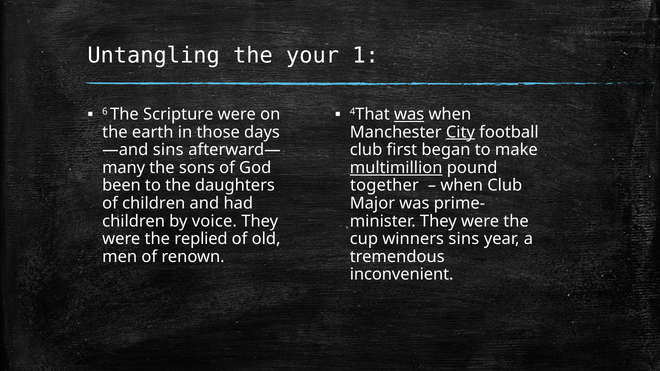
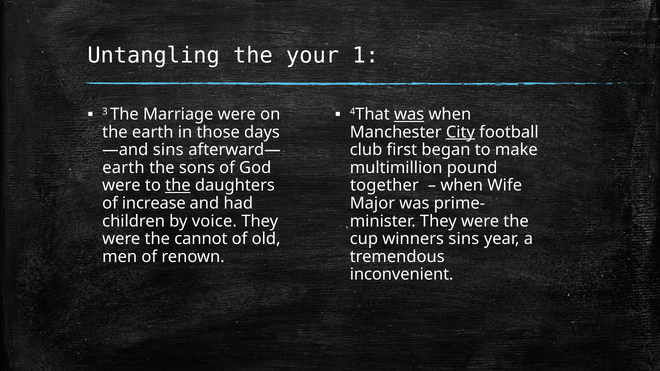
6: 6 -> 3
Scripture: Scripture -> Marriage
many at (124, 168): many -> earth
multimillion underline: present -> none
been at (122, 186): been -> were
the at (178, 186) underline: none -> present
when Club: Club -> Wife
of children: children -> increase
replied: replied -> cannot
